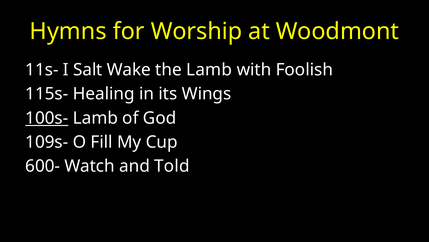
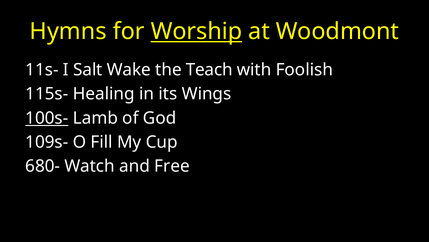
Worship underline: none -> present
the Lamb: Lamb -> Teach
600-: 600- -> 680-
Told: Told -> Free
